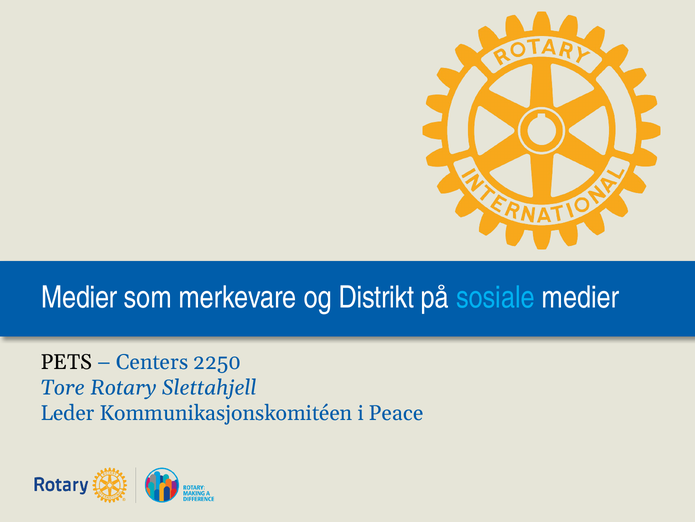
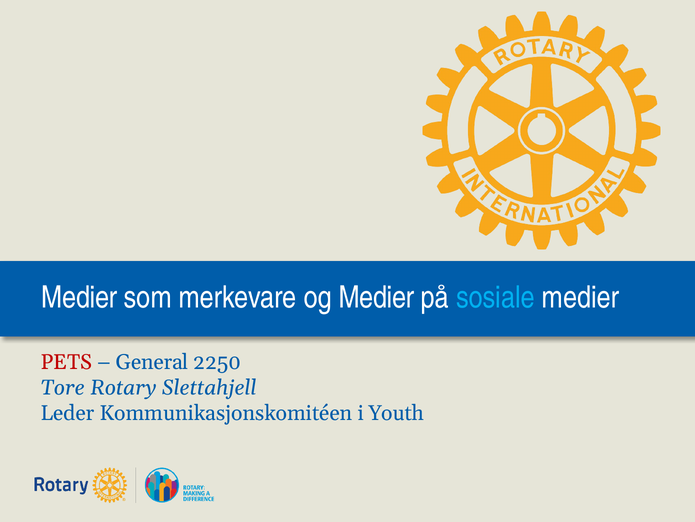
og Distrikt: Distrikt -> Medier
PETS colour: black -> red
Centers: Centers -> General
Peace: Peace -> Youth
